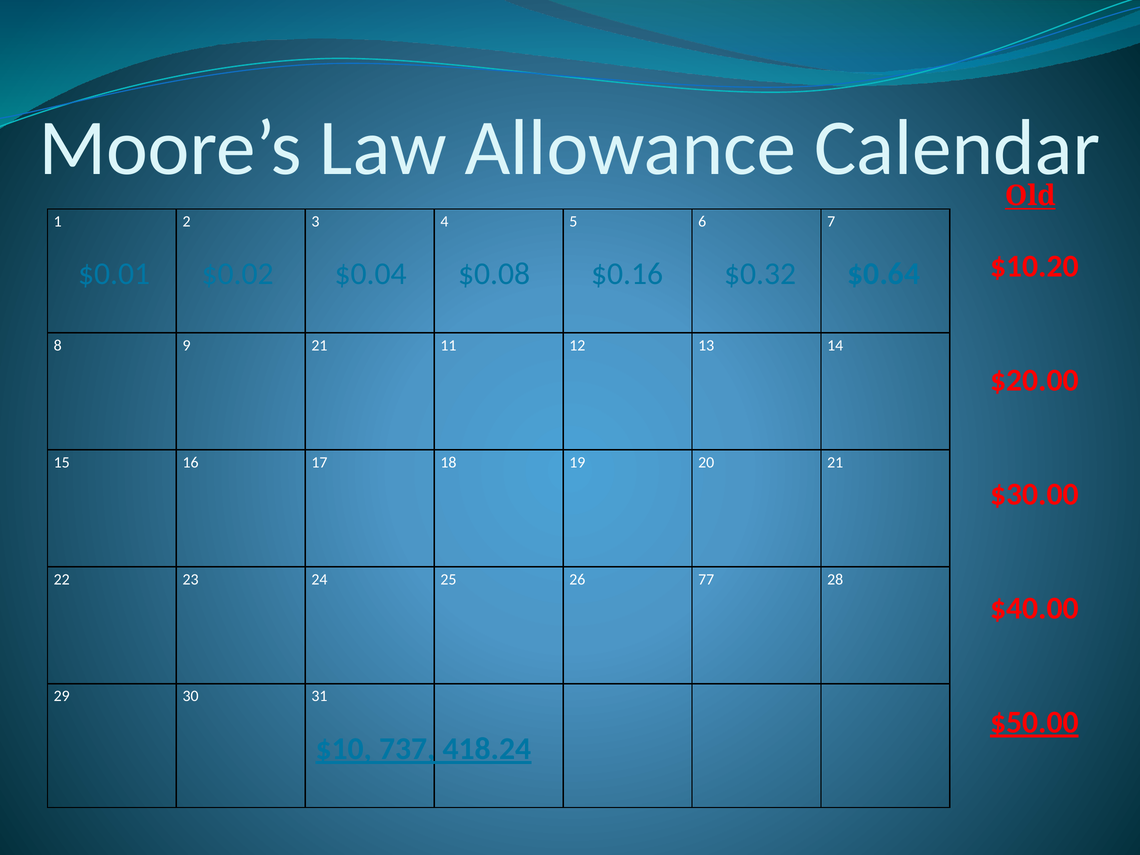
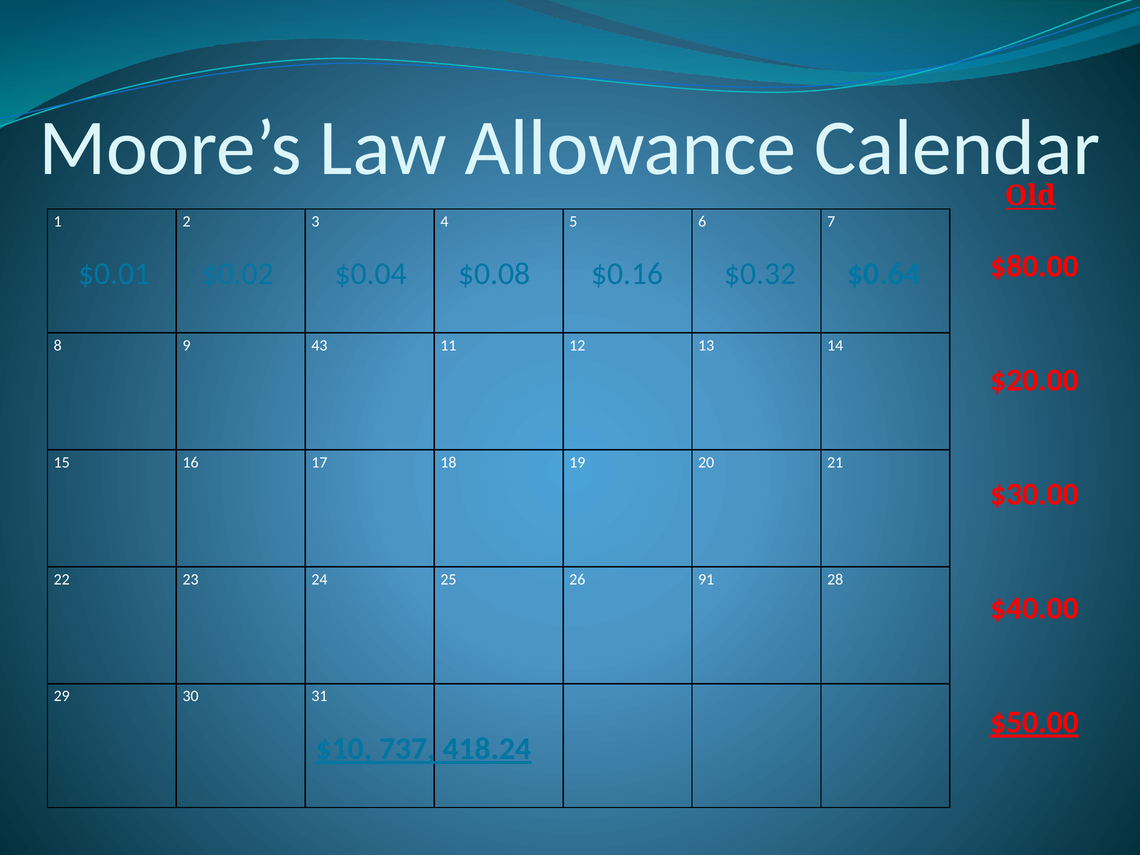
$10.20: $10.20 -> $80.00
9 21: 21 -> 43
77: 77 -> 91
